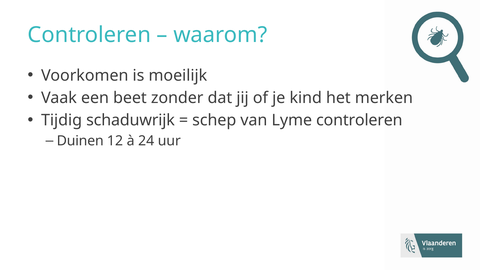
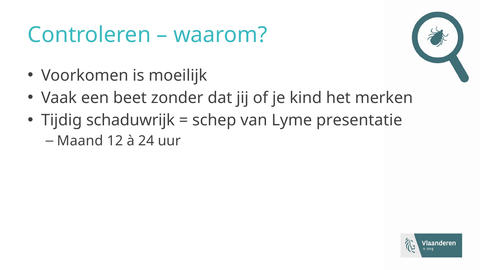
Lyme controleren: controleren -> presentatie
Duinen: Duinen -> Maand
